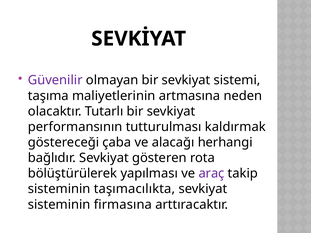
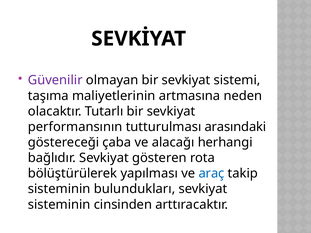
kaldırmak: kaldırmak -> arasındaki
araç colour: purple -> blue
taşımacılıkta: taşımacılıkta -> bulundukları
firmasına: firmasına -> cinsinden
